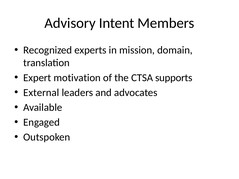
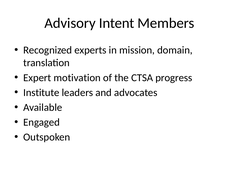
supports: supports -> progress
External: External -> Institute
